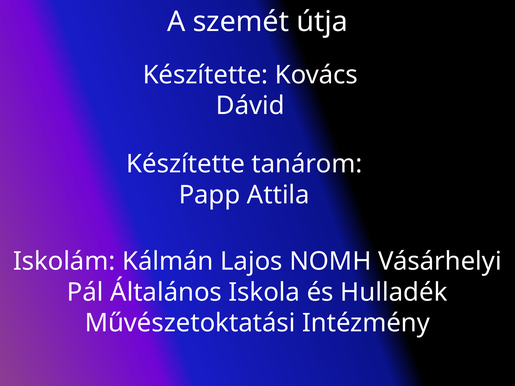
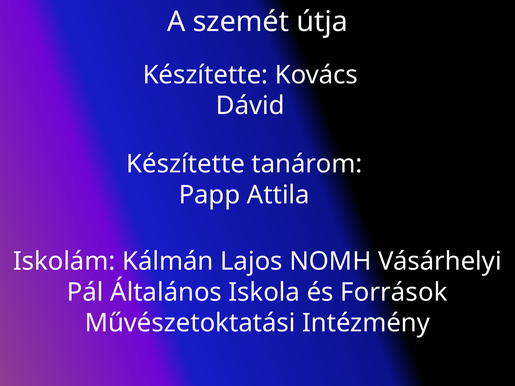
Hulladék: Hulladék -> Források
